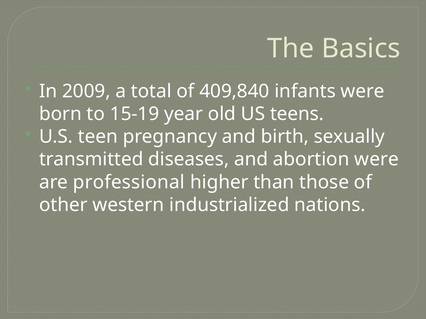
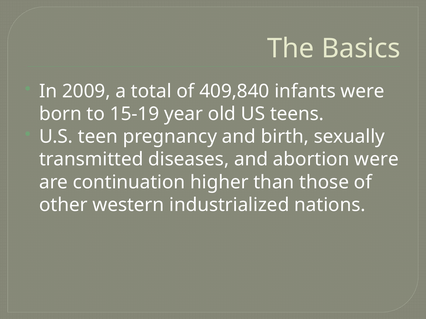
professional: professional -> continuation
